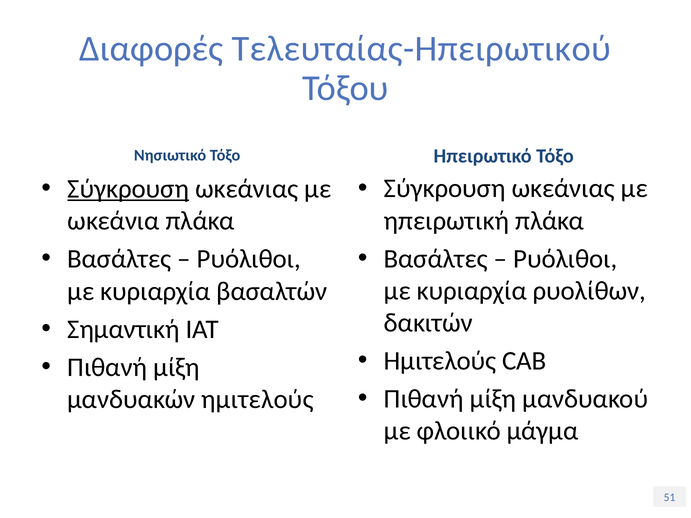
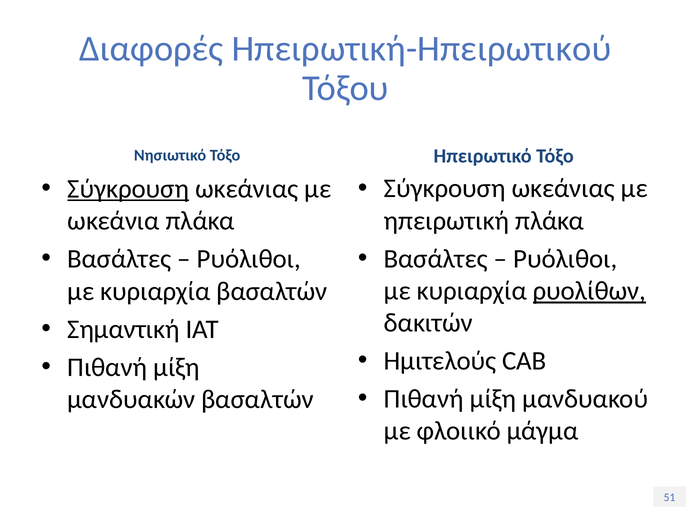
Τελευταίας-Ηπειρωτικού: Τελευταίας-Ηπειρωτικού -> Ηπειρωτική-Ηπειρωτικού
ρυολίθων underline: none -> present
μανδυακών ημιτελούς: ημιτελούς -> βασαλτών
